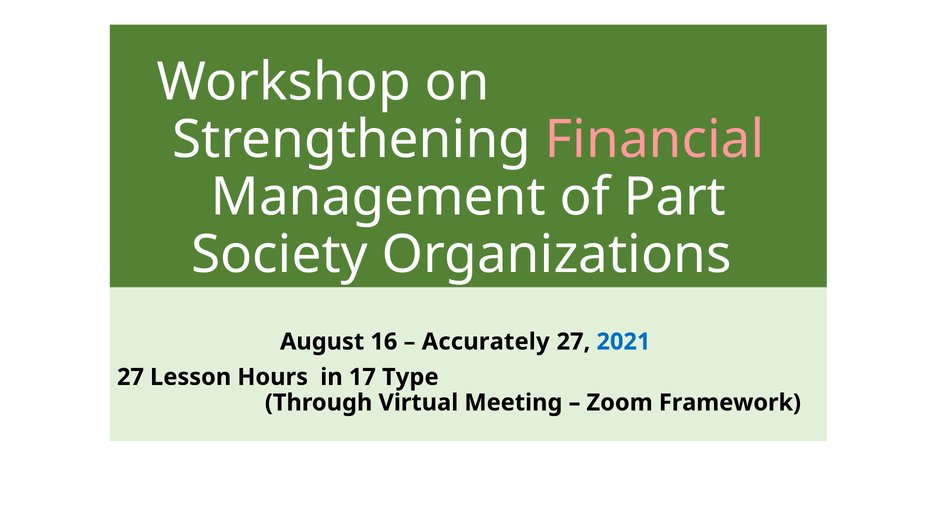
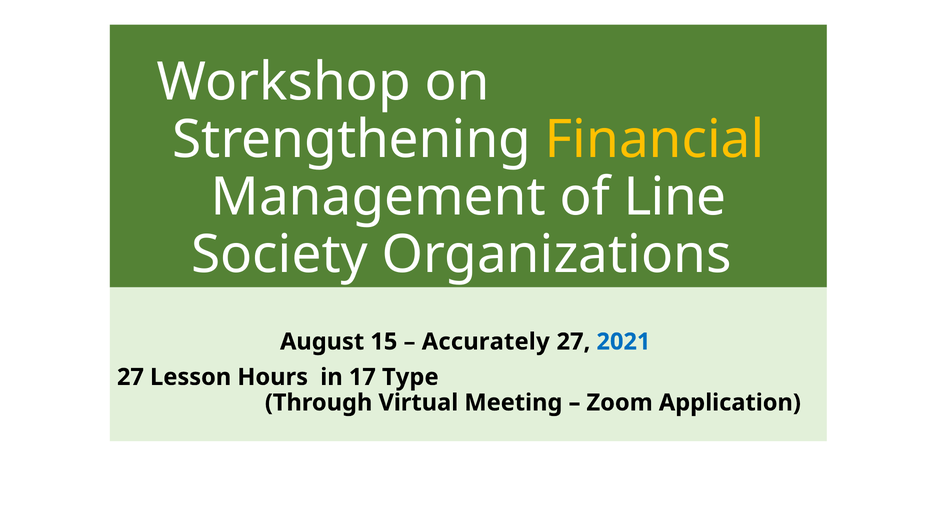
Financial colour: pink -> yellow
Part: Part -> Line
16: 16 -> 15
Framework: Framework -> Application
